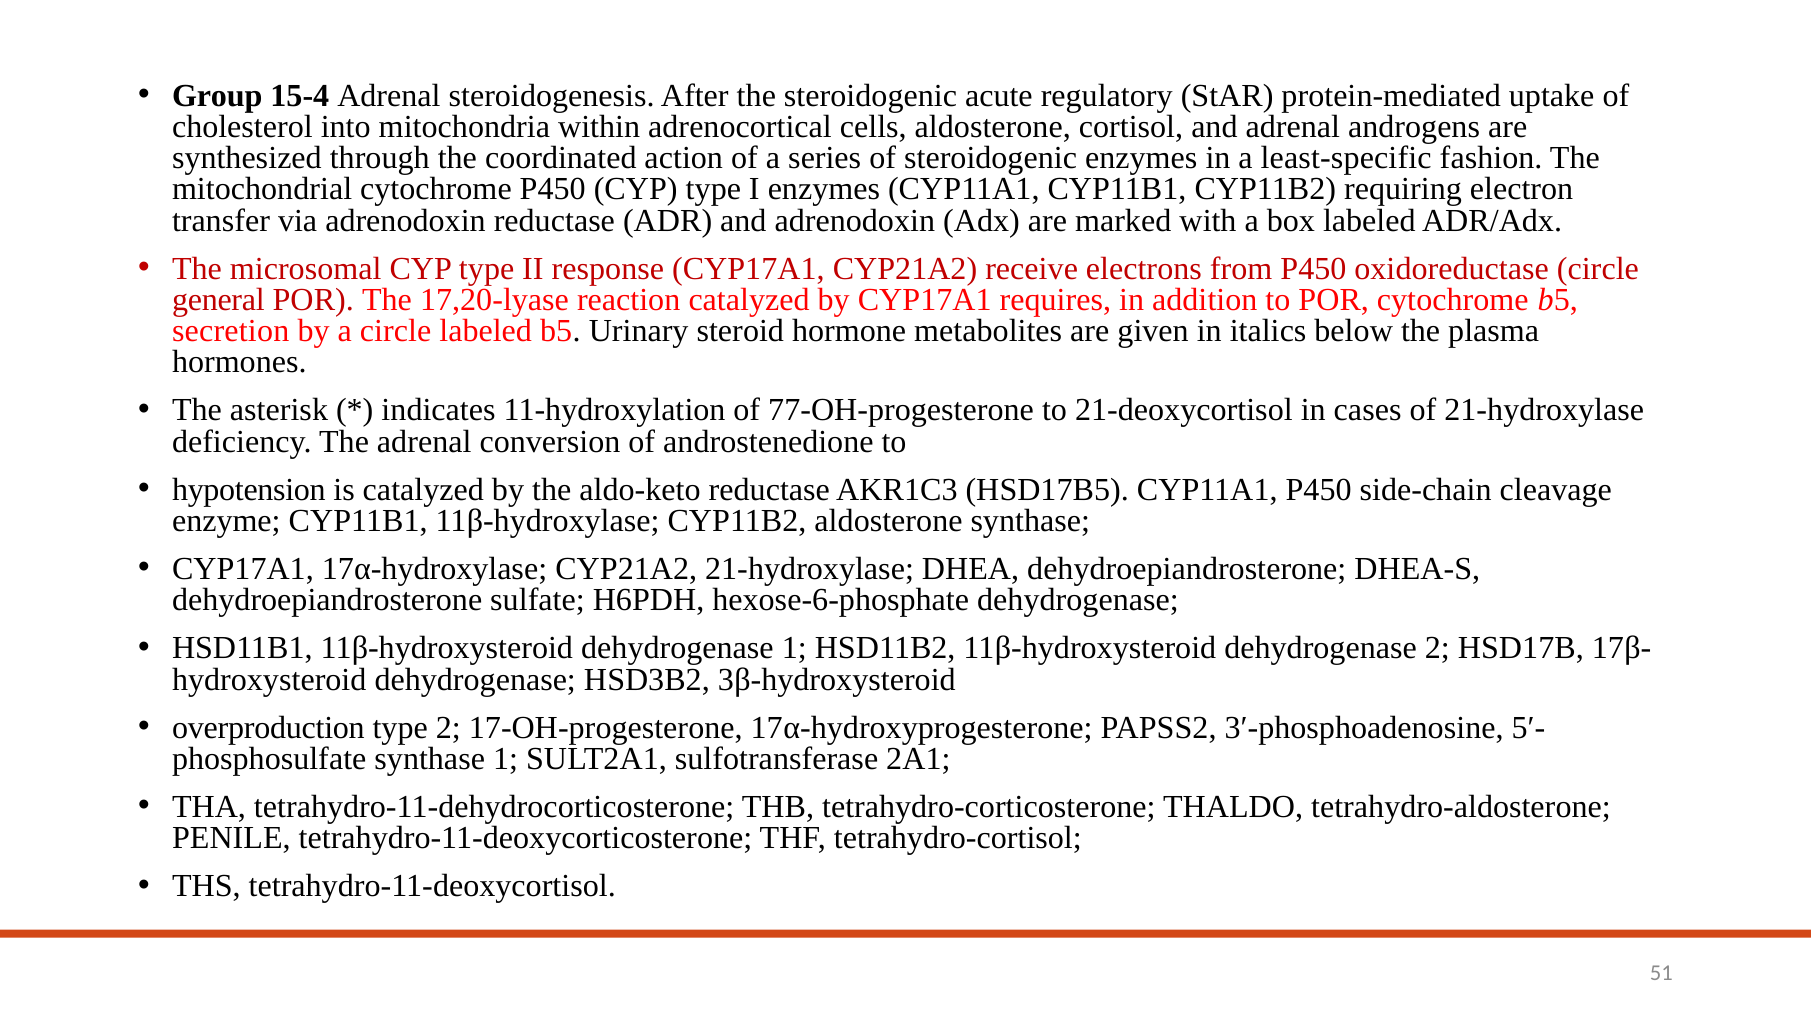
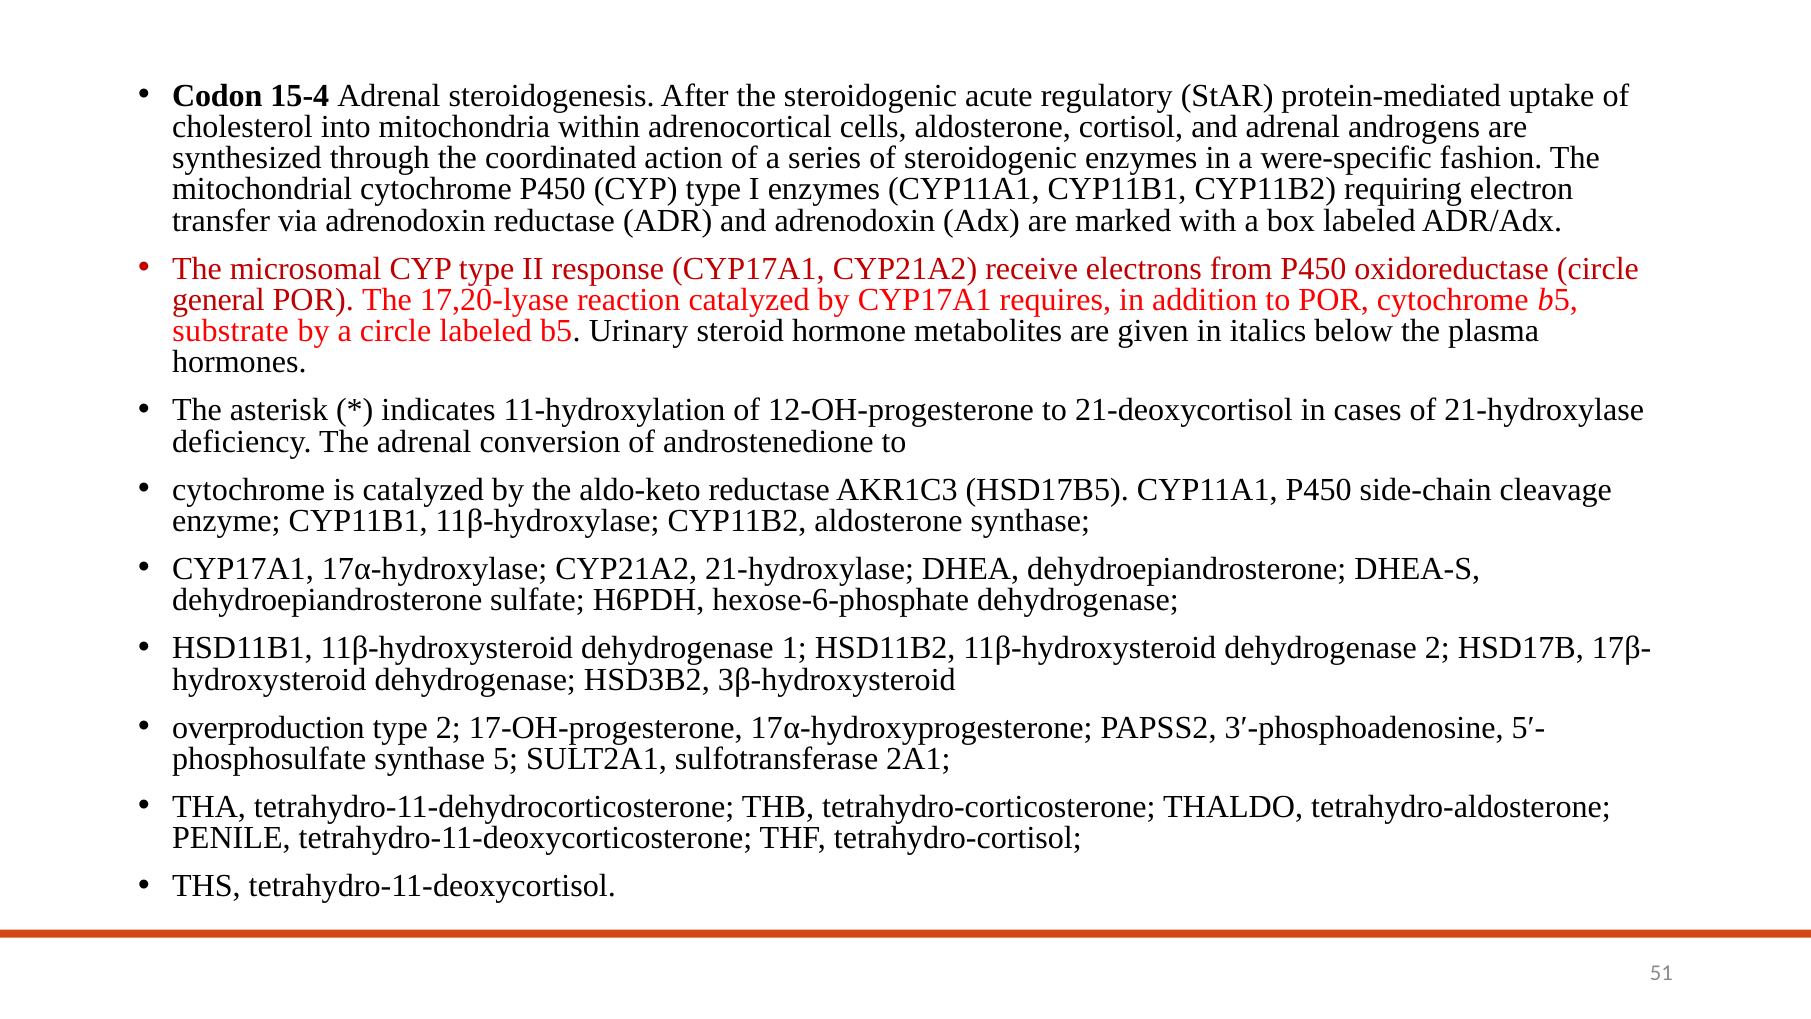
Group: Group -> Codon
least-specific: least-specific -> were-specific
secretion: secretion -> substrate
77-OH-progesterone: 77-OH-progesterone -> 12-OH-progesterone
hypotension at (249, 490): hypotension -> cytochrome
synthase 1: 1 -> 5
